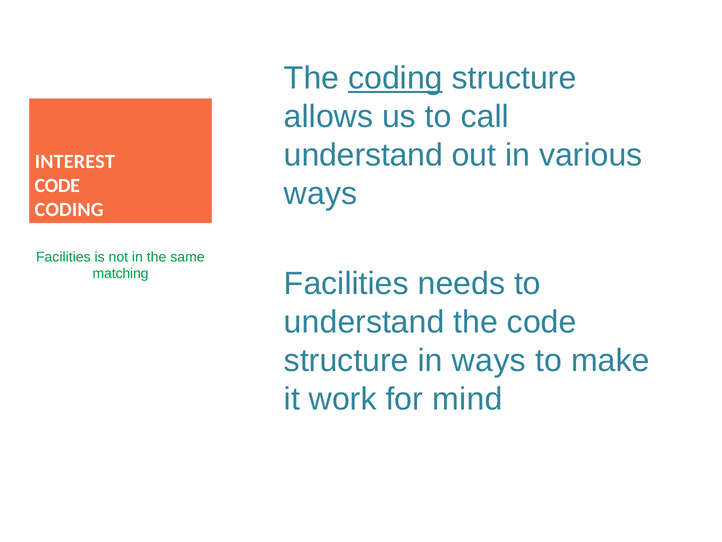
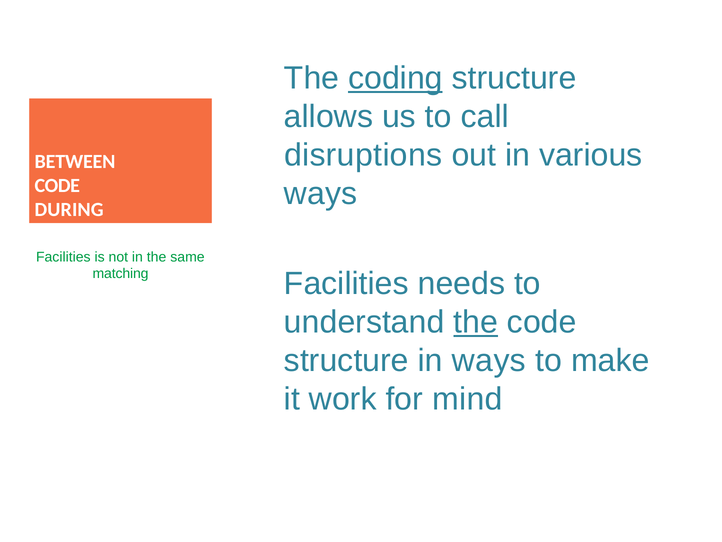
understand at (363, 155): understand -> disruptions
INTEREST: INTEREST -> BETWEEN
CODING at (69, 210): CODING -> DURING
the at (476, 322) underline: none -> present
